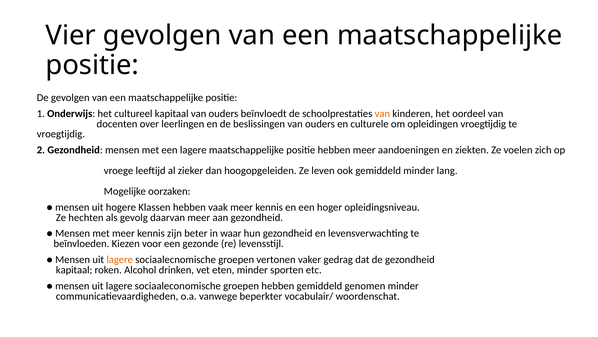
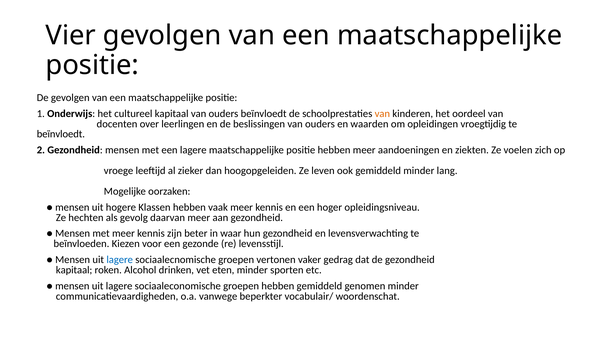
culturele: culturele -> waarden
vroegtijdig at (61, 134): vroegtijdig -> beïnvloedt
lagere at (120, 259) colour: orange -> blue
